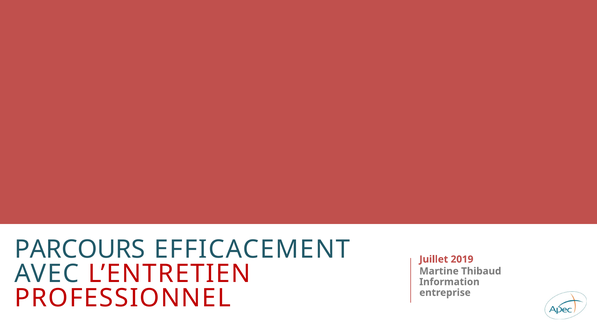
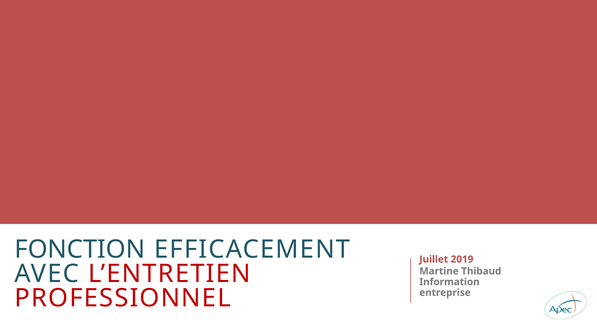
PARCOURS: PARCOURS -> FONCTION
